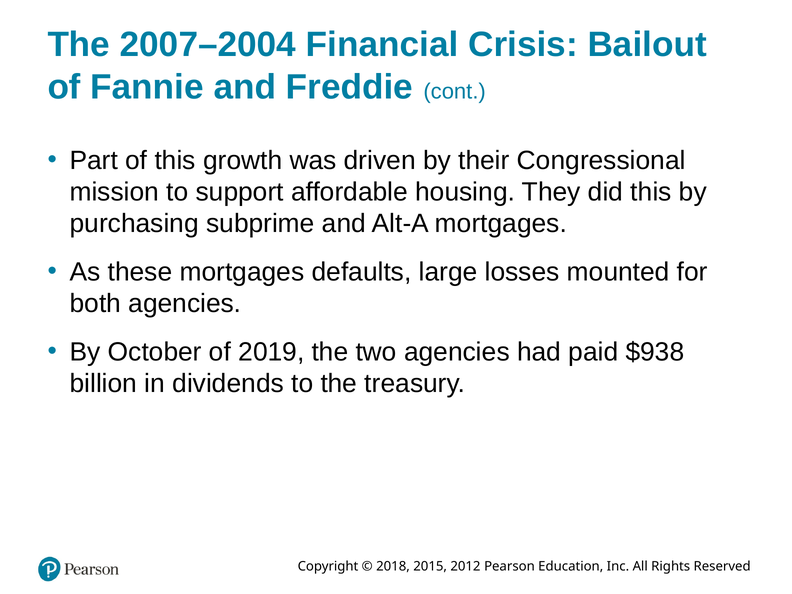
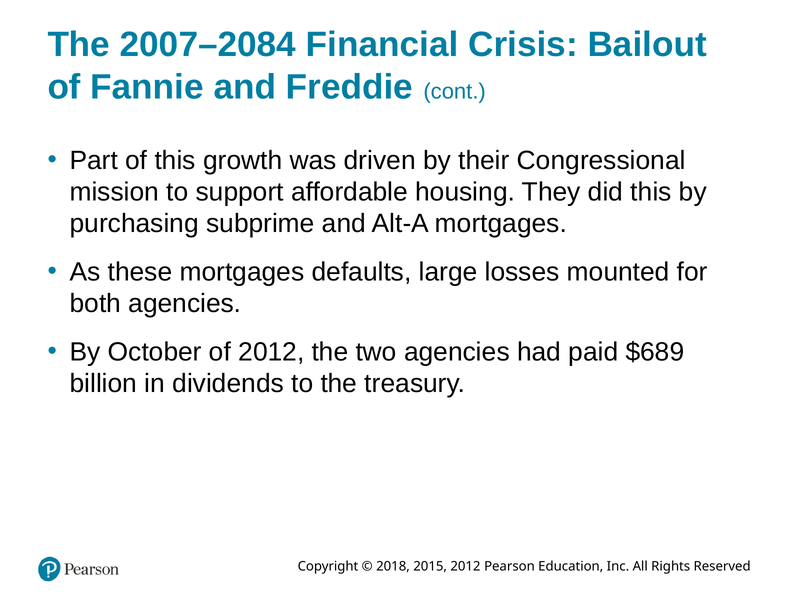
2007–2004: 2007–2004 -> 2007–2084
of 2019: 2019 -> 2012
$938: $938 -> $689
